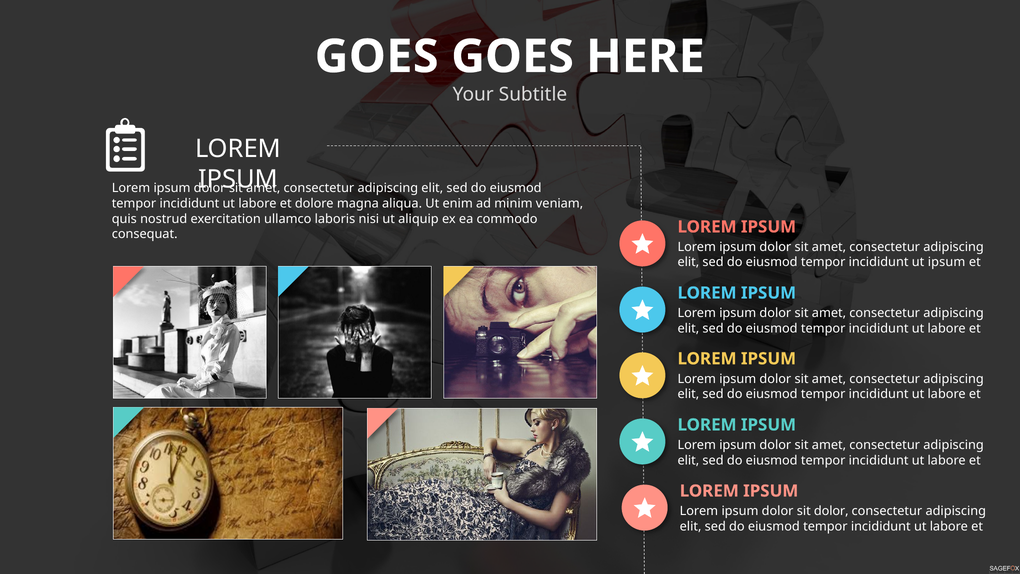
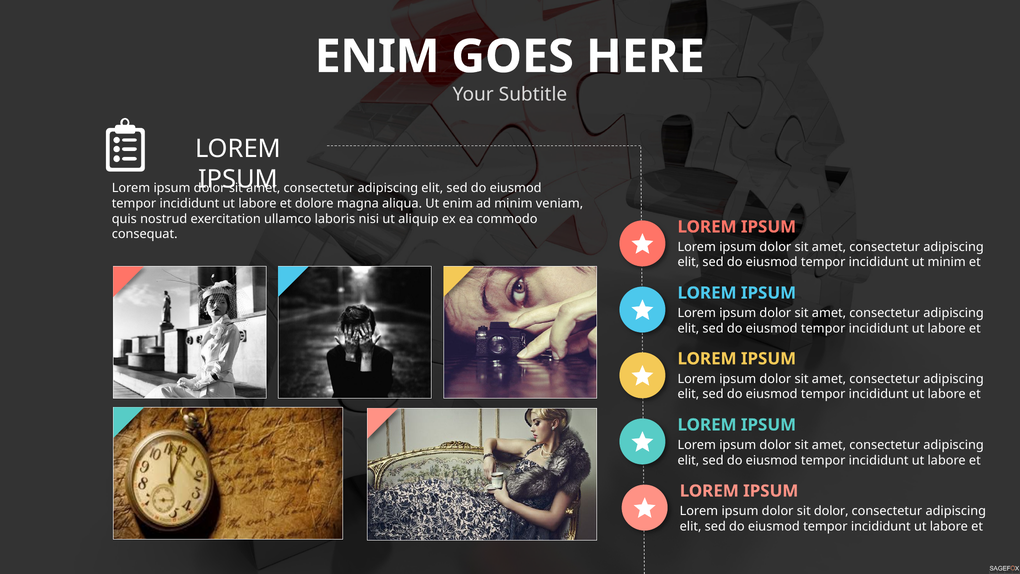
GOES at (377, 57): GOES -> ENIM
ut ipsum: ipsum -> minim
